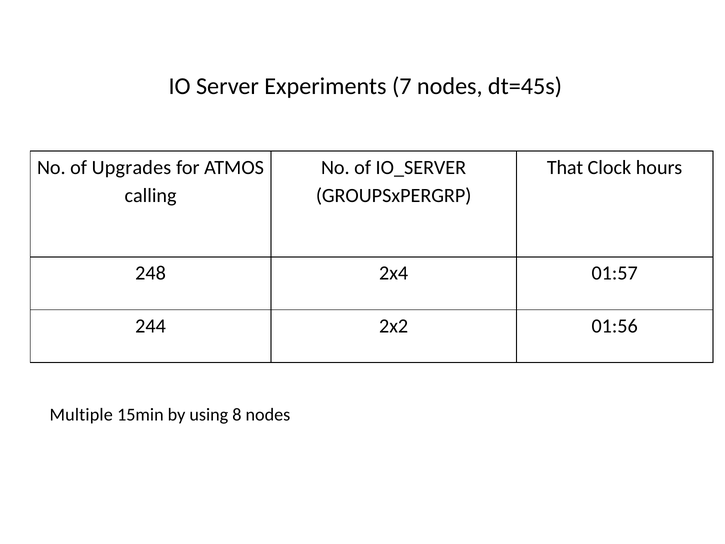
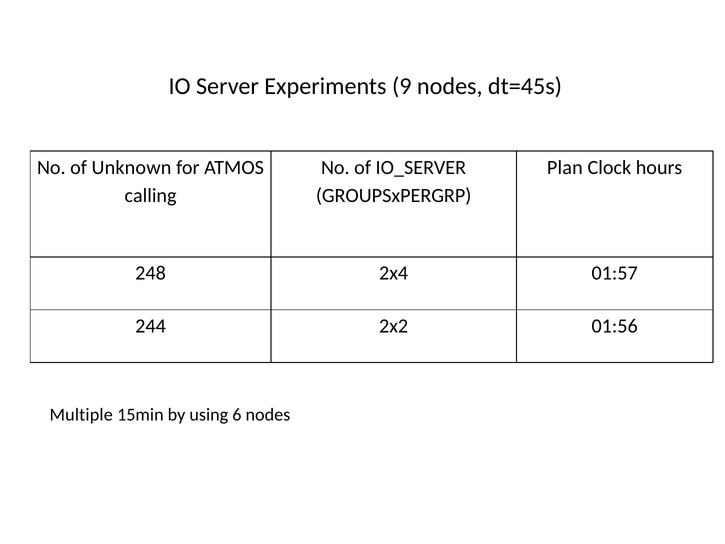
7: 7 -> 9
Upgrades: Upgrades -> Unknown
That: That -> Plan
8: 8 -> 6
